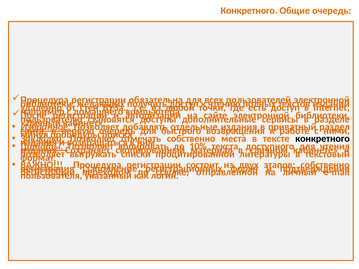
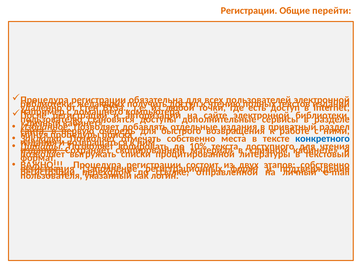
Конкретного at (249, 10): Конкретного -> Регистрации
Общие очередь: очередь -> перейти
конкретного at (323, 139) colour: black -> blue
